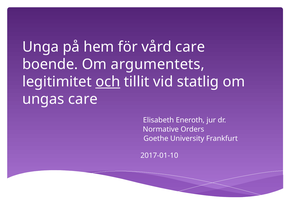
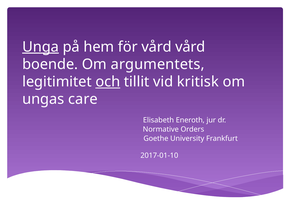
Unga underline: none -> present
vård care: care -> vård
statlig: statlig -> kritisk
